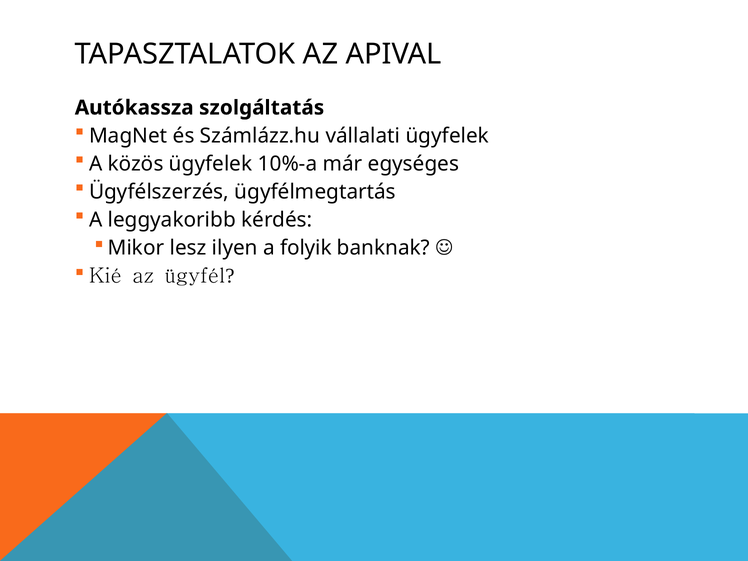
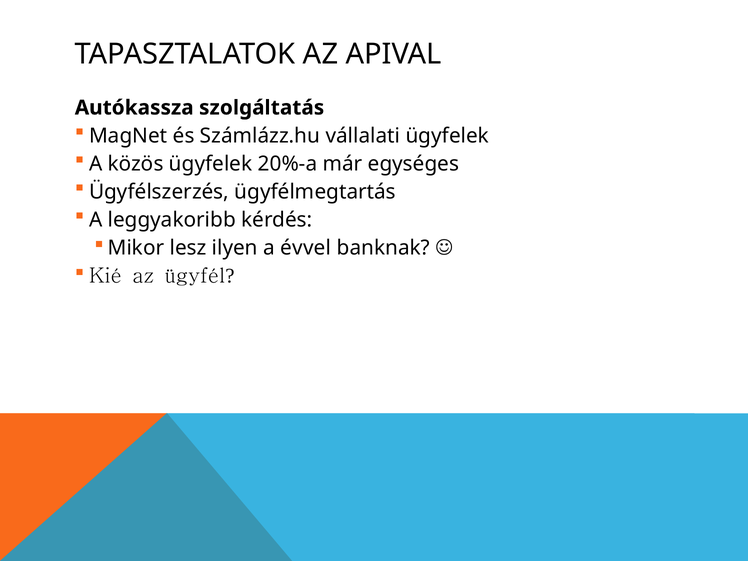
10%-a: 10%-a -> 20%-a
folyik: folyik -> évvel
